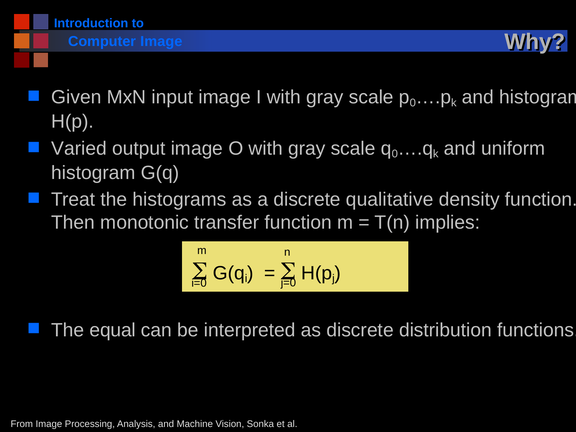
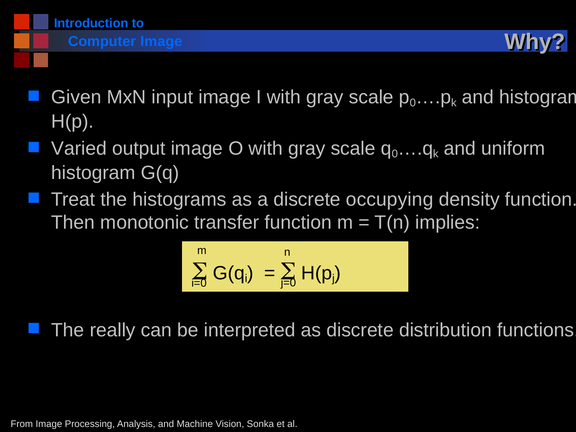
qualitative: qualitative -> occupying
equal: equal -> really
